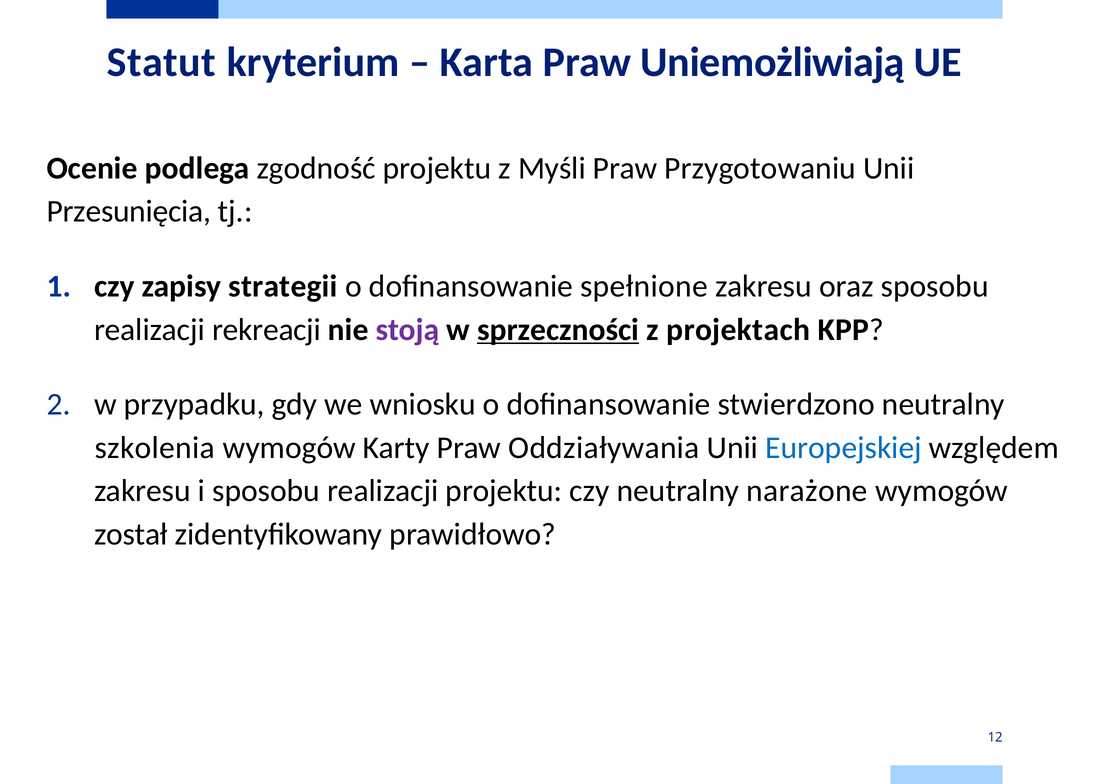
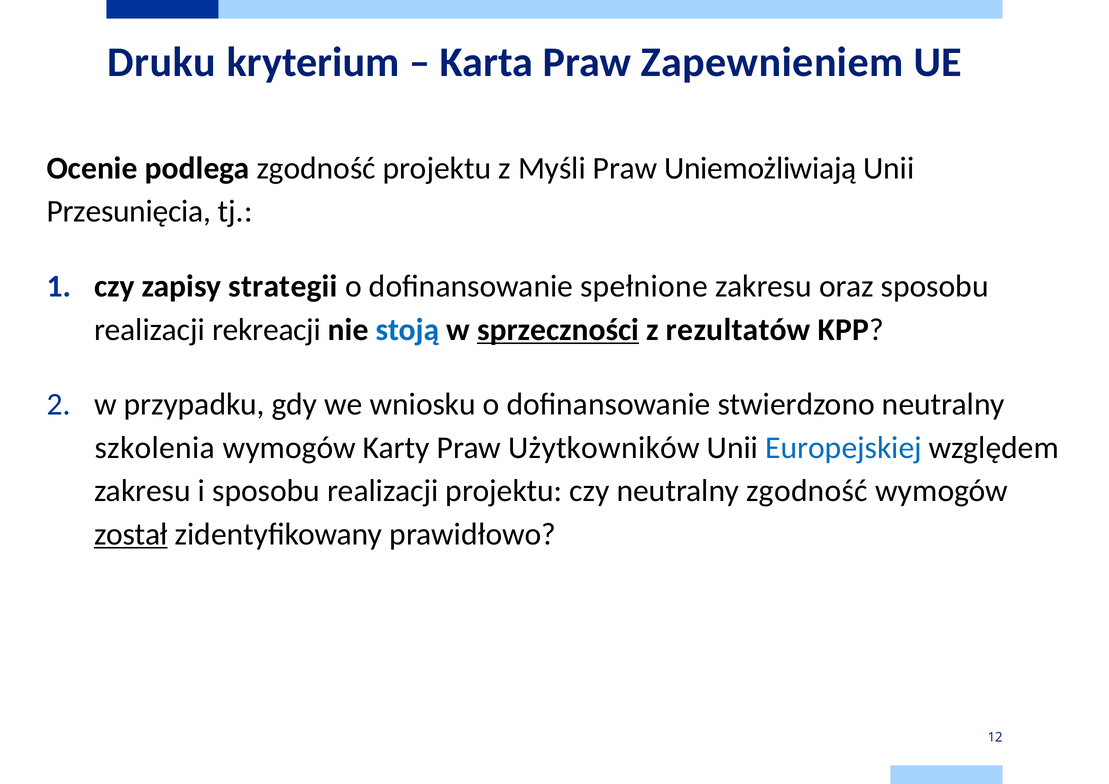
Statut: Statut -> Druku
Uniemożliwiają: Uniemożliwiają -> Zapewnieniem
Przygotowaniu: Przygotowaniu -> Uniemożliwiają
stoją colour: purple -> blue
projektach: projektach -> rezultatów
Oddziaływania: Oddziaływania -> Użytkowników
neutralny narażone: narażone -> zgodność
został underline: none -> present
